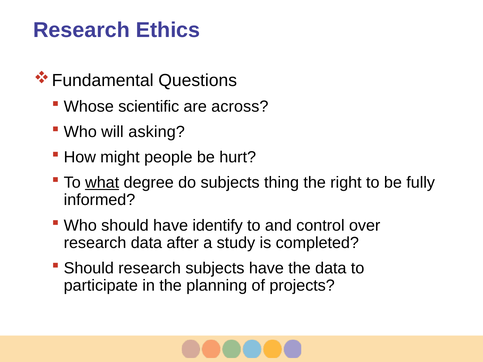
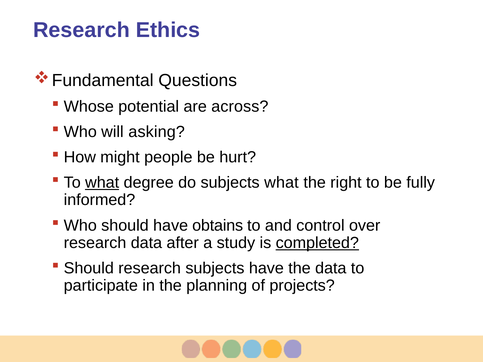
scientific: scientific -> potential
subjects thing: thing -> what
identify: identify -> obtains
completed underline: none -> present
